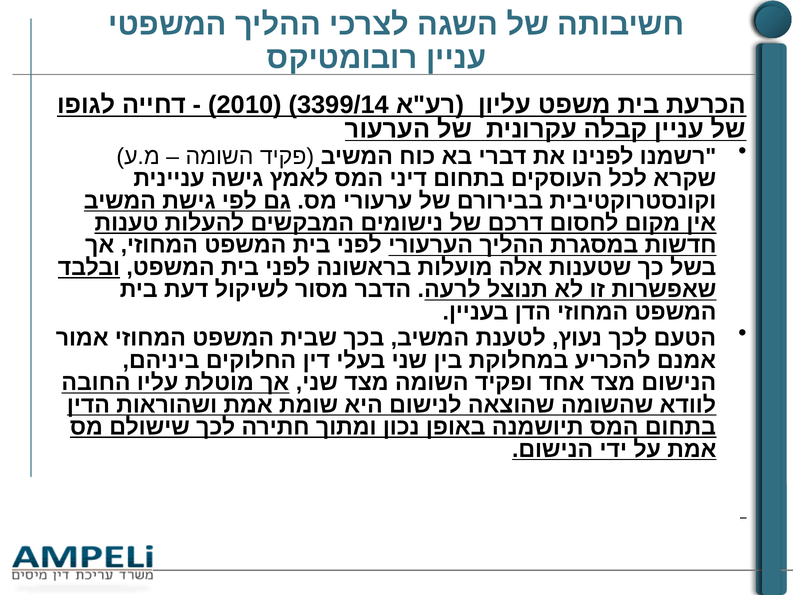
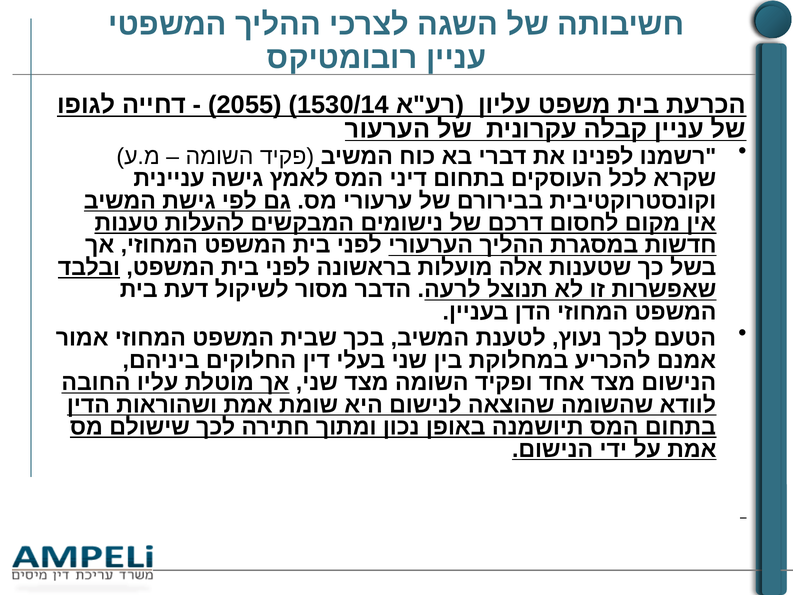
2010: 2010 -> 2055
3399/14: 3399/14 -> 1530/14
